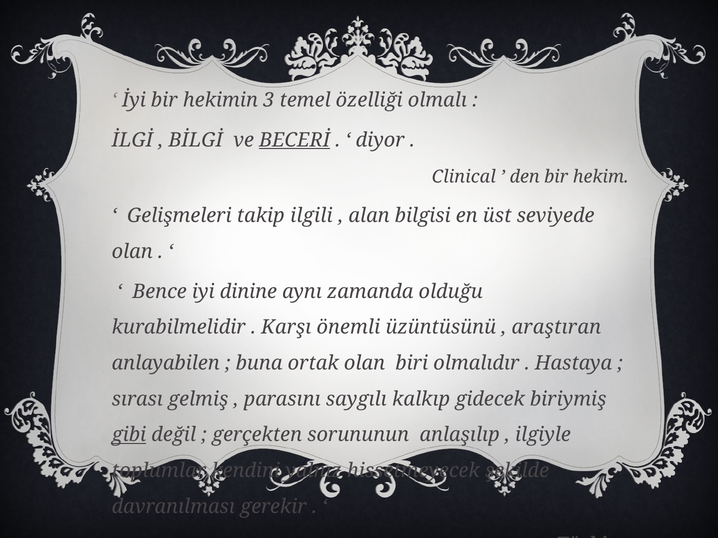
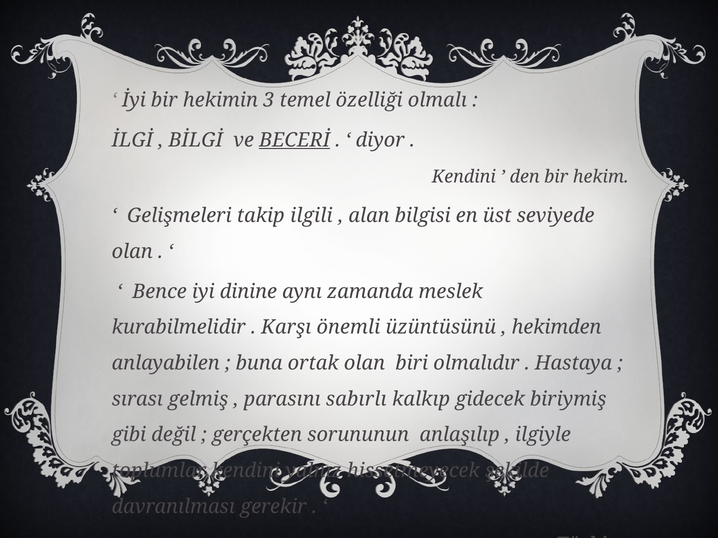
Clinical at (464, 177): Clinical -> Kendini
olduğu: olduğu -> meslek
araştıran: araştıran -> hekimden
saygılı: saygılı -> sabırlı
gibi underline: present -> none
